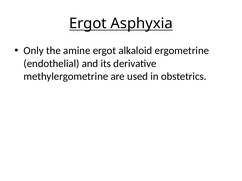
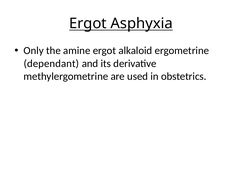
endothelial: endothelial -> dependant
